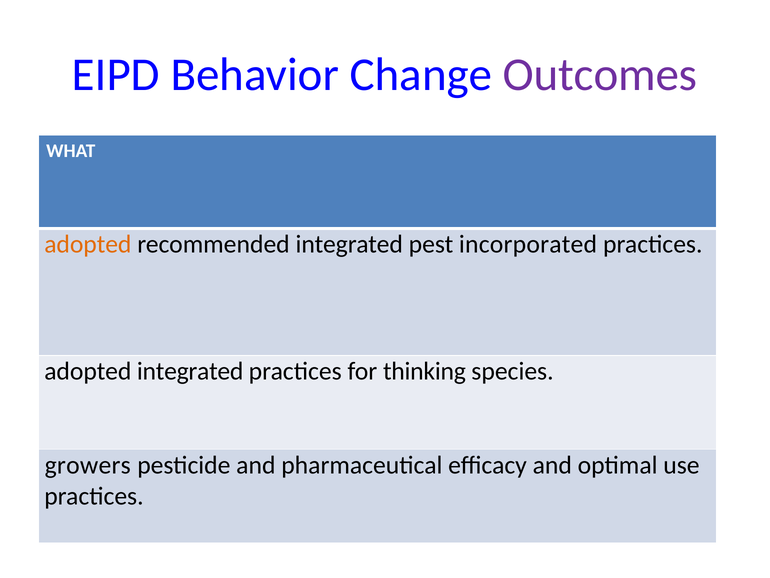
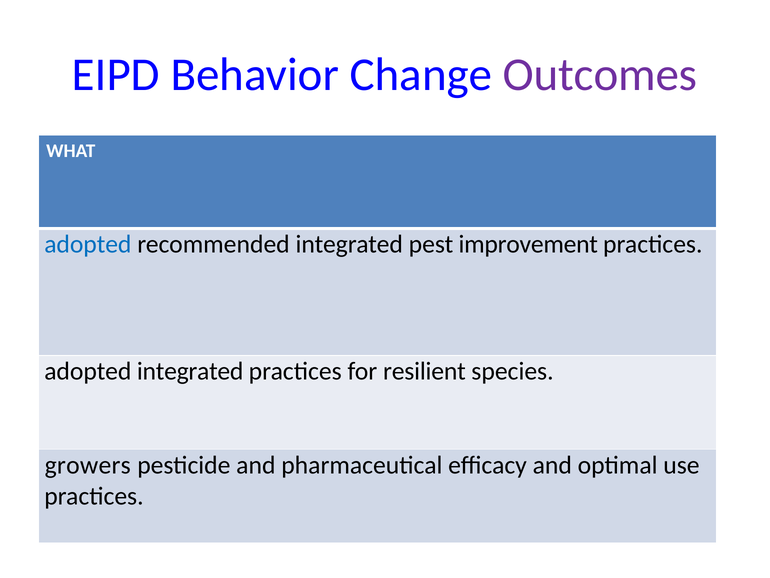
adopted at (88, 244) colour: orange -> blue
incorporated: incorporated -> improvement
thinking: thinking -> resilient
